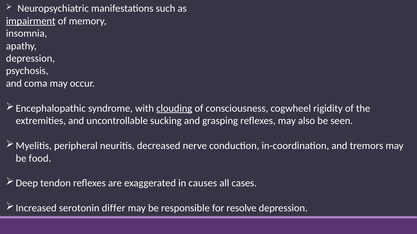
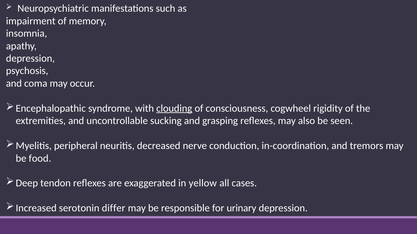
impairment underline: present -> none
causes: causes -> yellow
resolve: resolve -> urinary
